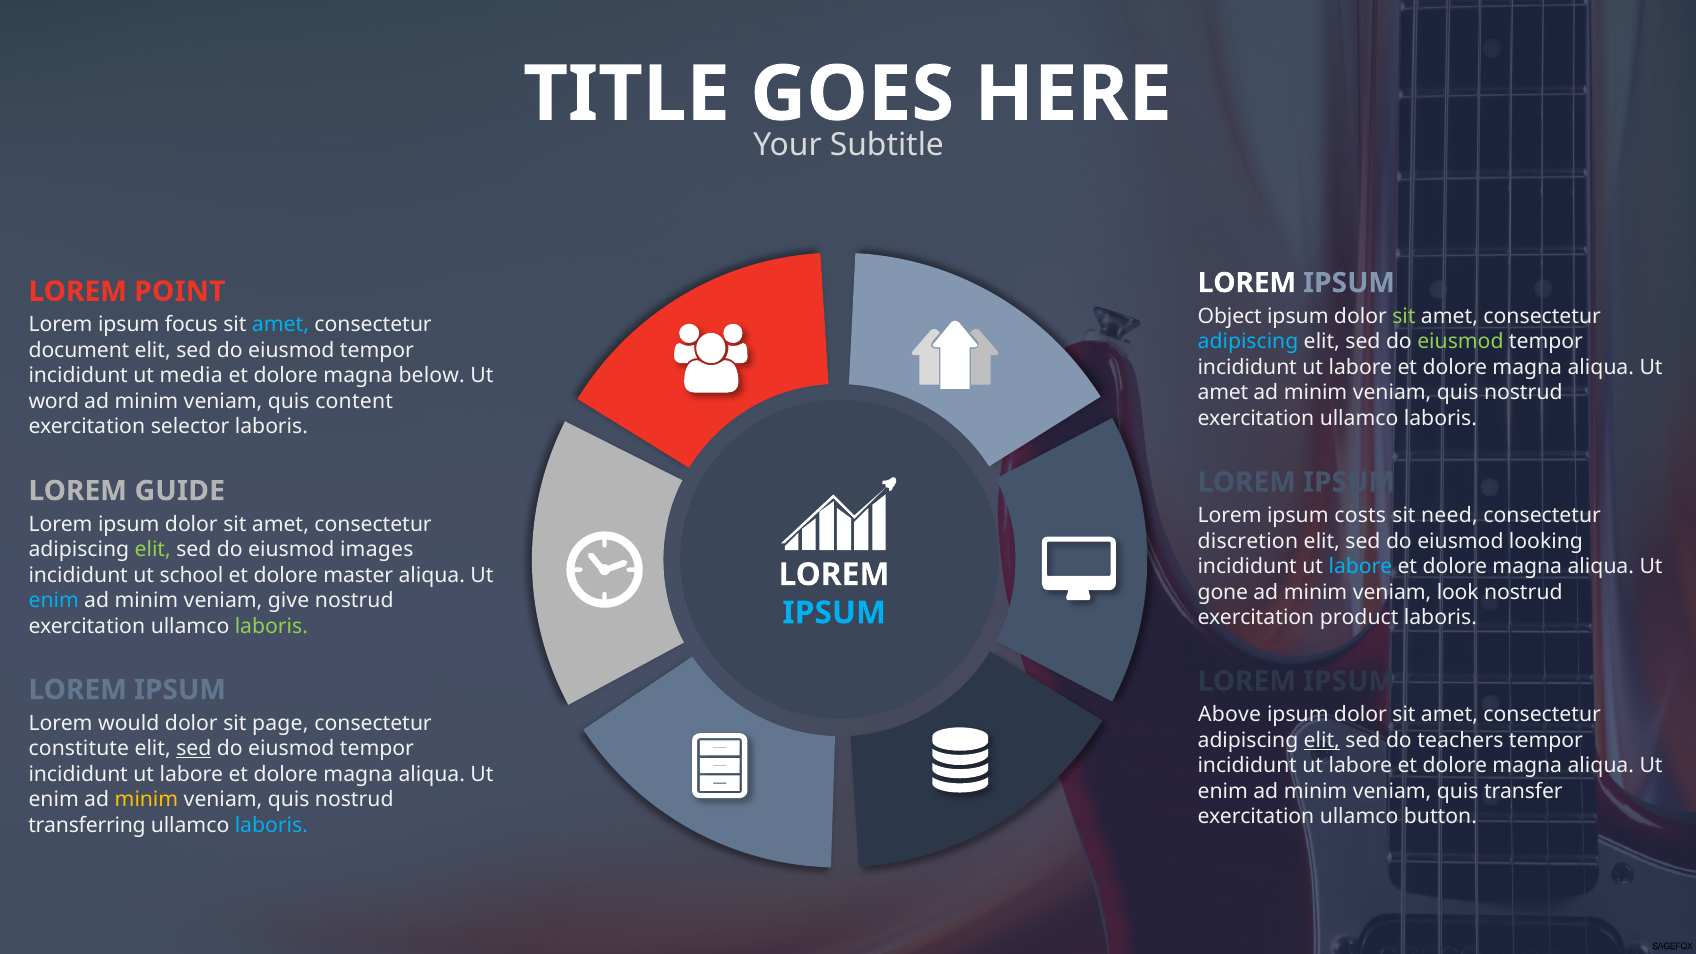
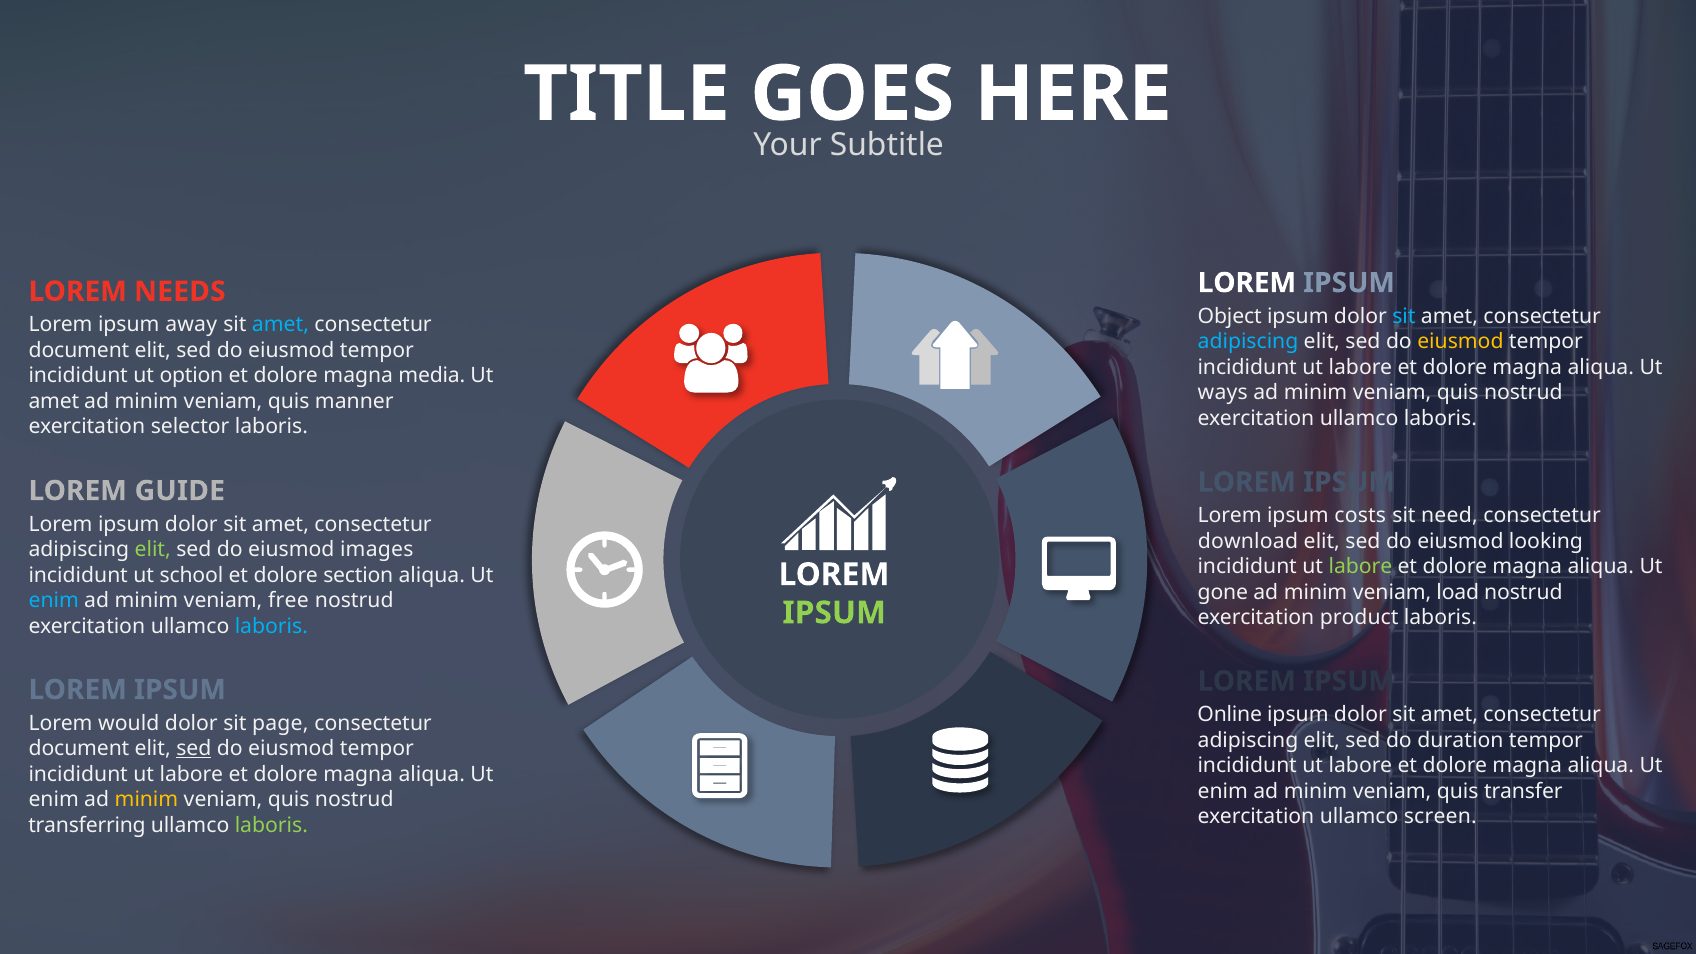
POINT: POINT -> NEEDS
sit at (1404, 316) colour: light green -> light blue
focus: focus -> away
eiusmod at (1460, 342) colour: light green -> yellow
media: media -> option
below: below -> media
amet at (1223, 393): amet -> ways
word at (54, 401): word -> amet
content: content -> manner
discretion: discretion -> download
labore at (1360, 567) colour: light blue -> light green
master: master -> section
look: look -> load
give: give -> free
IPSUM at (834, 613) colour: light blue -> light green
laboris at (271, 626) colour: light green -> light blue
Above: Above -> Online
elit at (1322, 740) underline: present -> none
teachers: teachers -> duration
constitute at (79, 749): constitute -> document
button: button -> screen
laboris at (271, 825) colour: light blue -> light green
